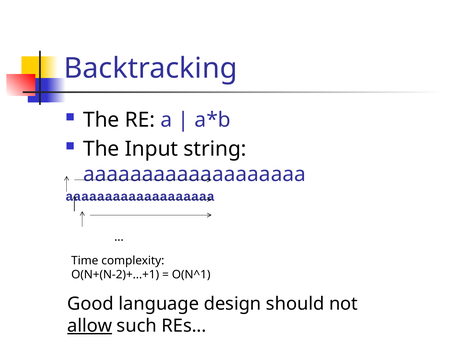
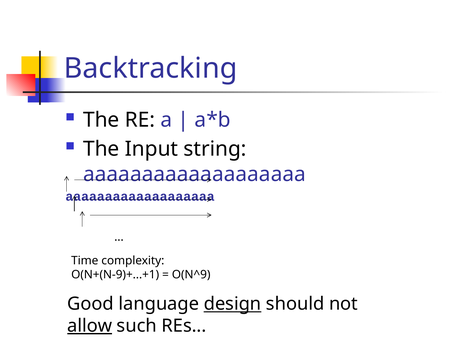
O(N+(N-2)+...+1: O(N+(N-2)+...+1 -> O(N+(N-9)+...+1
O(N^1: O(N^1 -> O(N^9
design underline: none -> present
